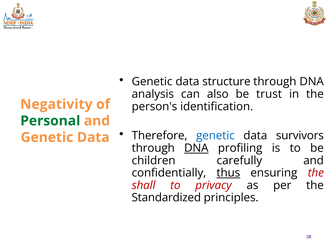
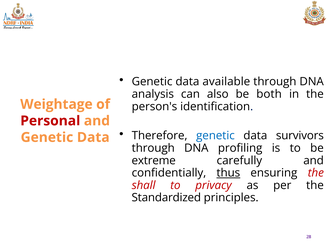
structure: structure -> available
trust: trust -> both
Negativity: Negativity -> Weightage
Personal colour: green -> red
DNA at (196, 148) underline: present -> none
children: children -> extreme
